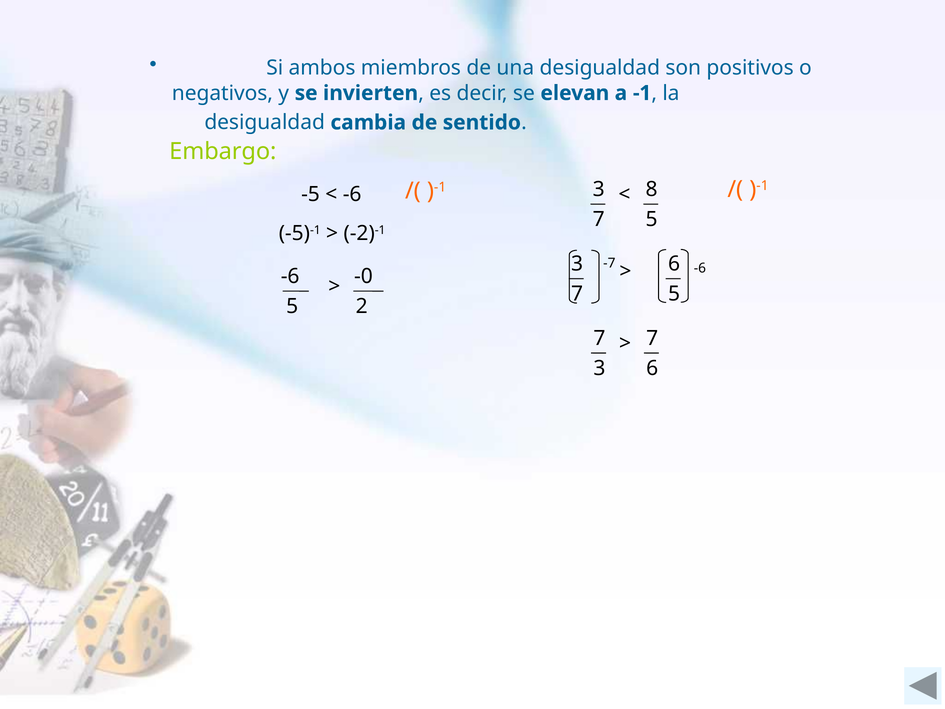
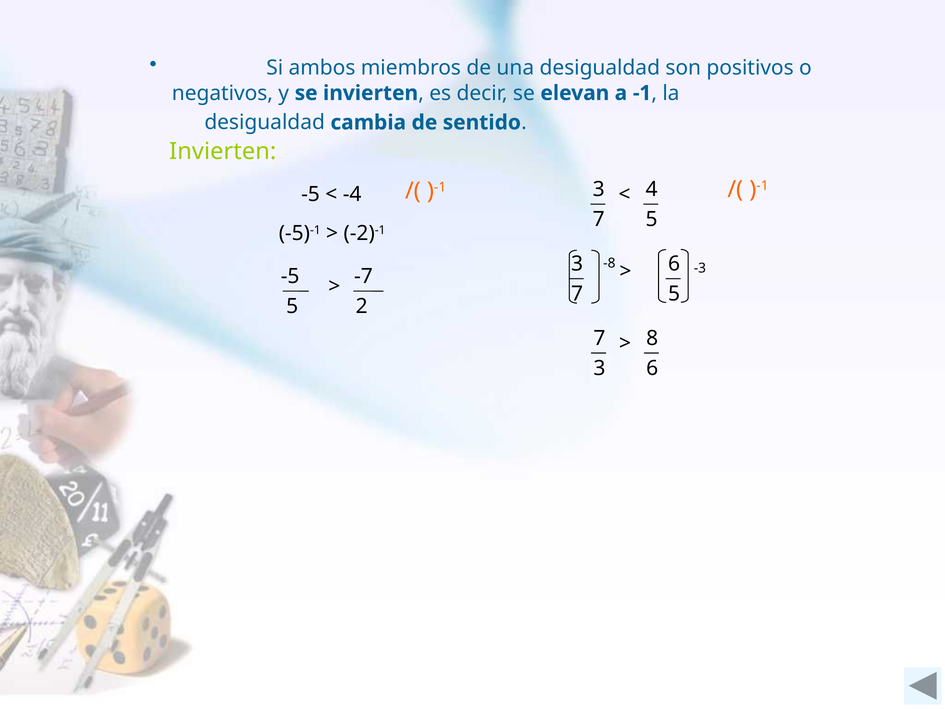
Embargo at (223, 152): Embargo -> Invierten
8: 8 -> 4
-6 at (352, 195): -6 -> -4
-7: -7 -> -8
-6 at (700, 268): -6 -> -3
-6 at (290, 276): -6 -> -5
-0: -0 -> -7
7 at (652, 338): 7 -> 8
